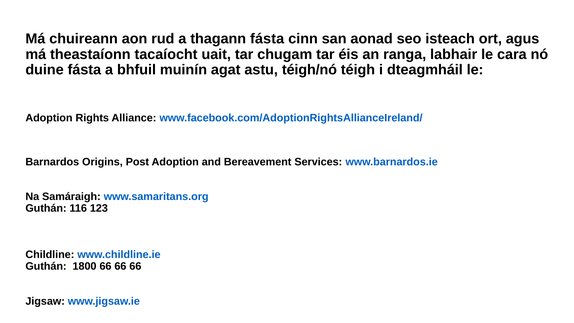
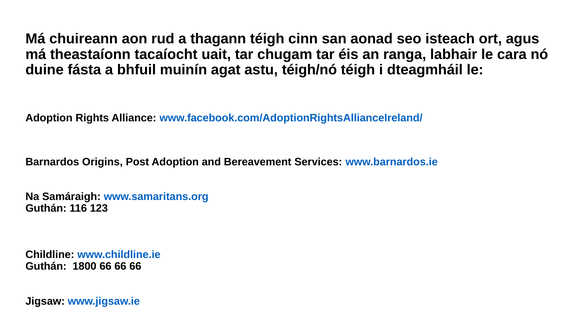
thagann fásta: fásta -> téigh
